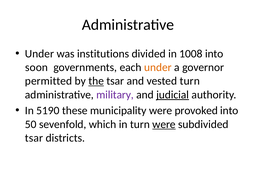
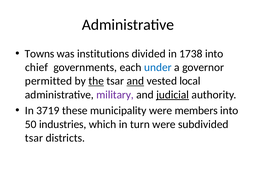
Under at (39, 54): Under -> Towns
1008: 1008 -> 1738
soon: soon -> chief
under at (158, 67) colour: orange -> blue
and at (135, 81) underline: none -> present
vested turn: turn -> local
5190: 5190 -> 3719
provoked: provoked -> members
sevenfold: sevenfold -> industries
were at (164, 124) underline: present -> none
